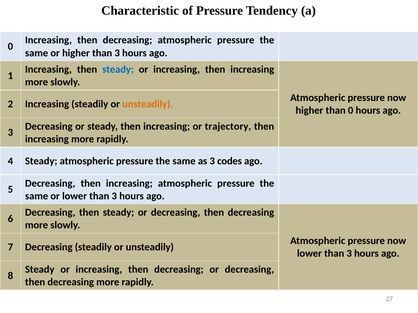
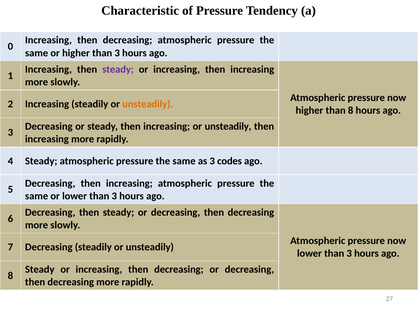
steady at (118, 70) colour: blue -> purple
than 0: 0 -> 8
increasing or trajectory: trajectory -> unsteadily
